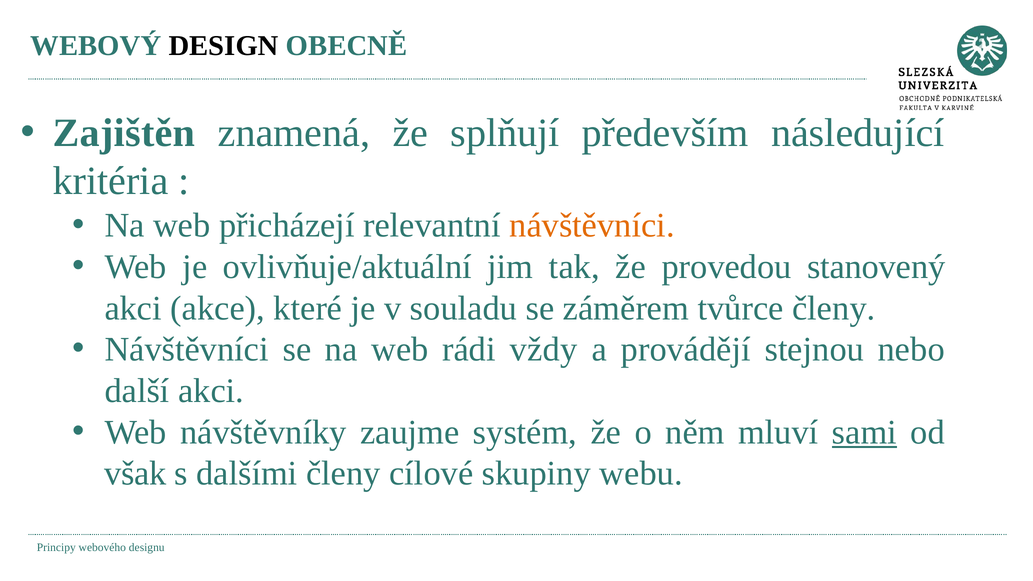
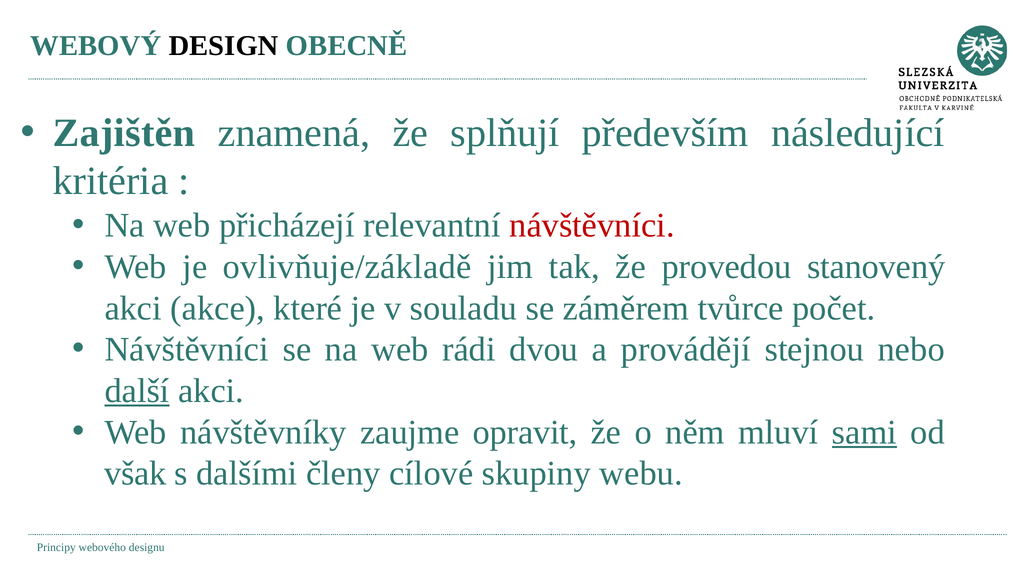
návštěvníci at (592, 226) colour: orange -> red
ovlivňuje/aktuální: ovlivňuje/aktuální -> ovlivňuje/základě
tvůrce členy: členy -> počet
vždy: vždy -> dvou
další underline: none -> present
systém: systém -> opravit
